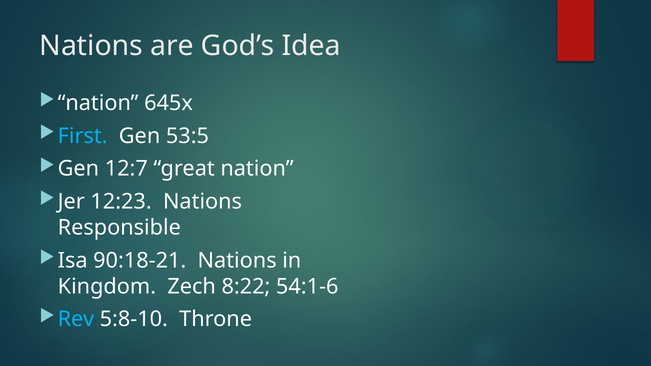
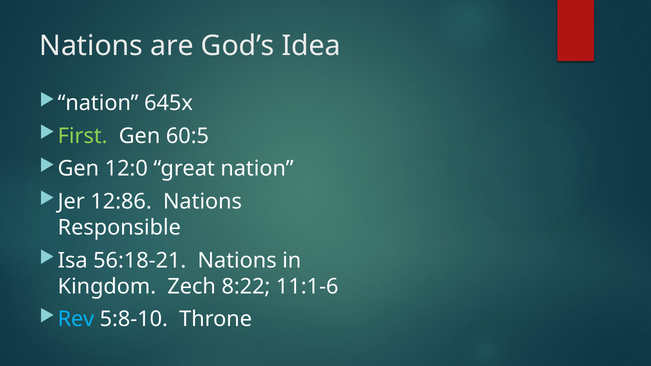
First colour: light blue -> light green
53:5: 53:5 -> 60:5
12:7: 12:7 -> 12:0
12:23: 12:23 -> 12:86
90:18-21: 90:18-21 -> 56:18-21
54:1-6: 54:1-6 -> 11:1-6
